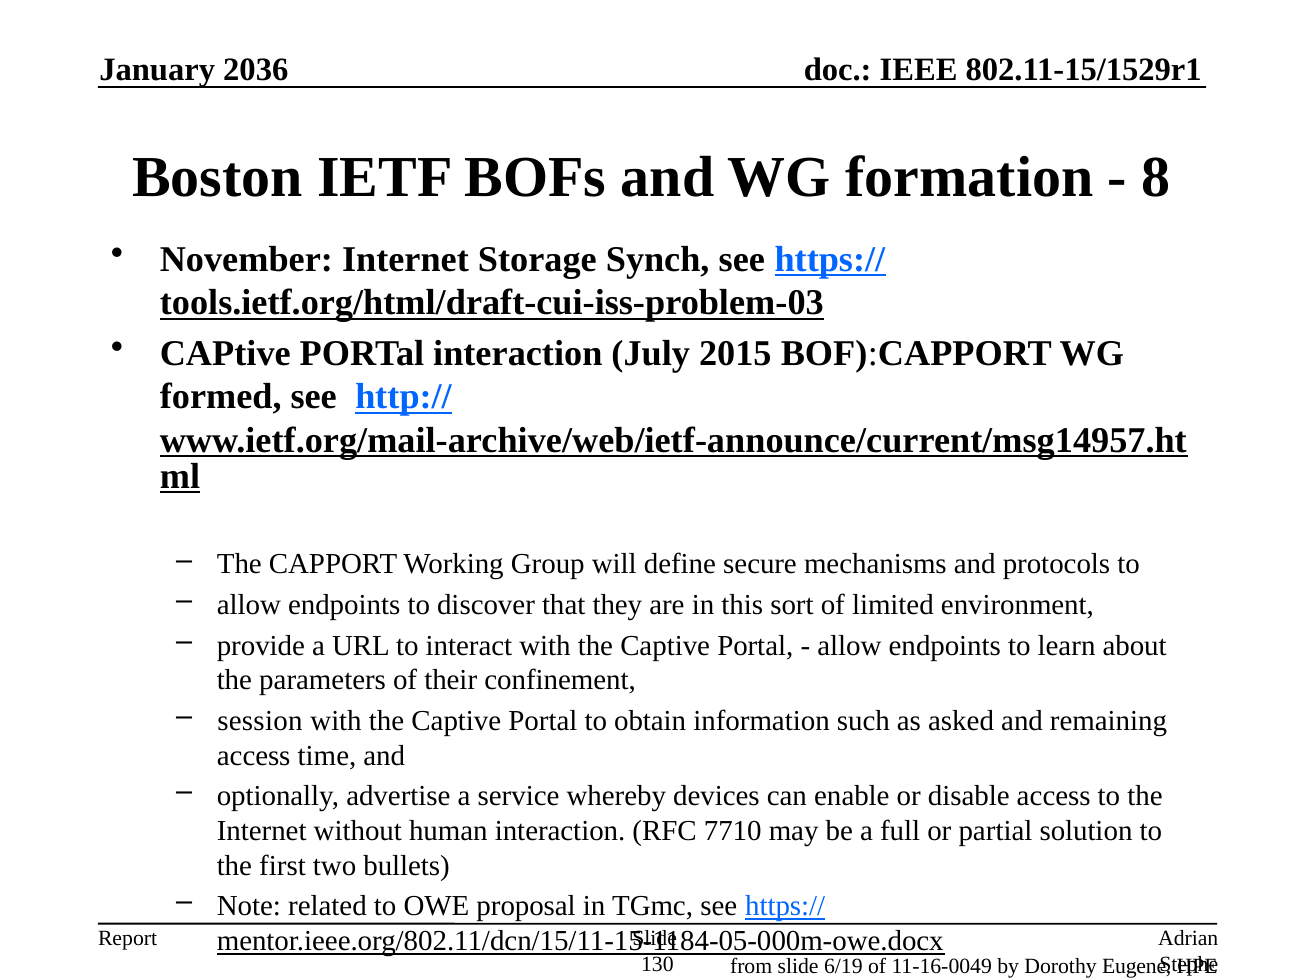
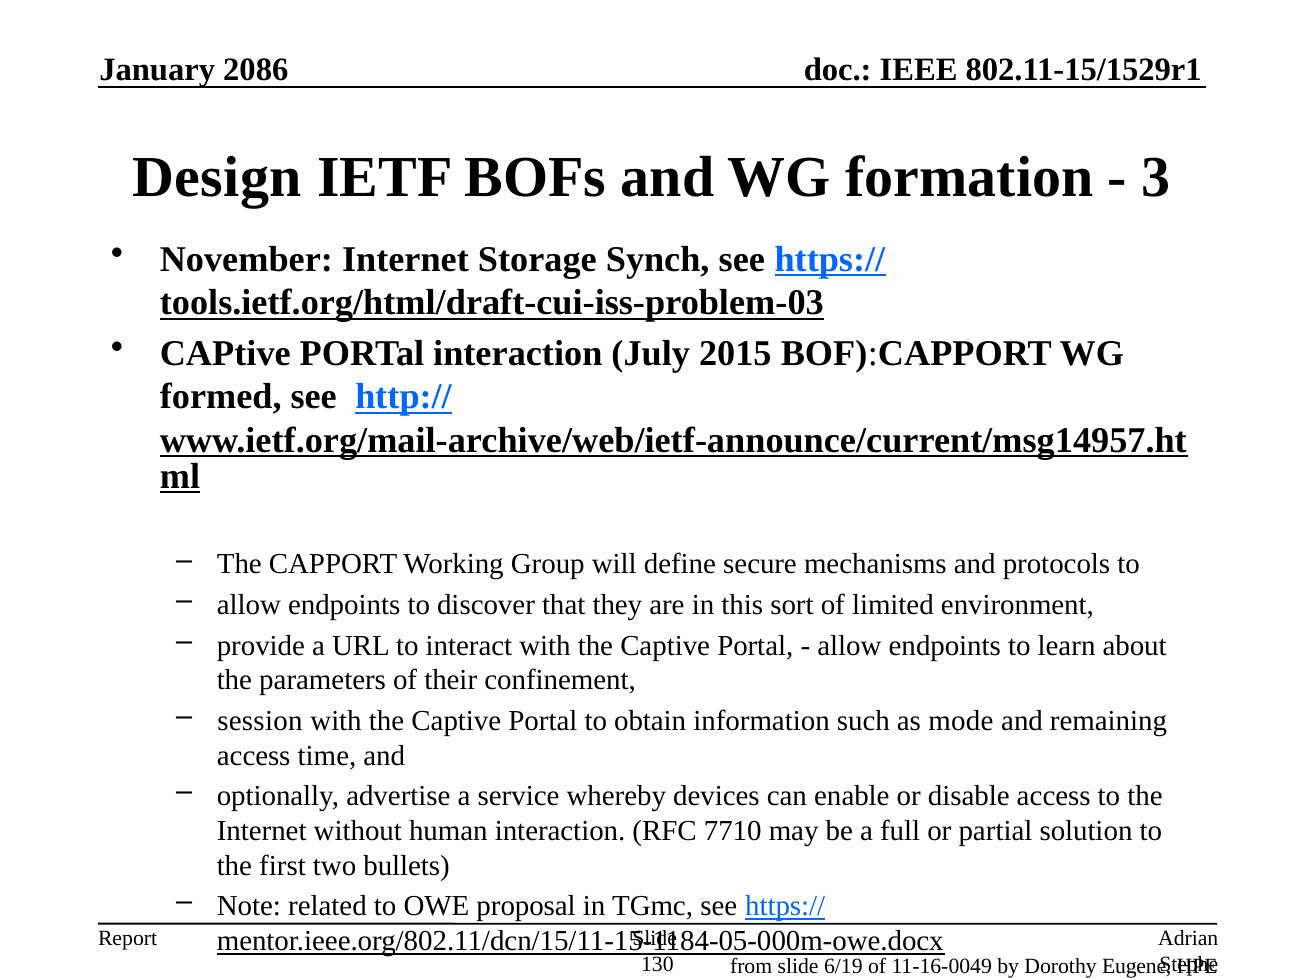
2036: 2036 -> 2086
Boston: Boston -> Design
8: 8 -> 3
asked: asked -> mode
